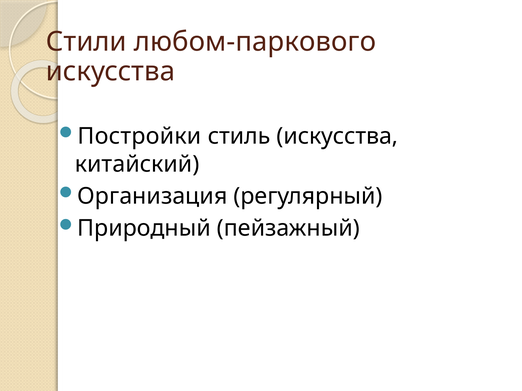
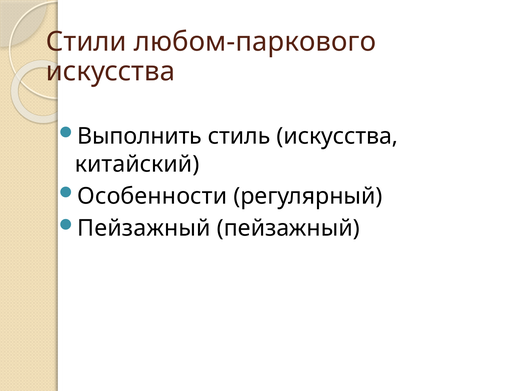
Постройки: Постройки -> Выполнить
Организация: Организация -> Особенности
Природный at (144, 229): Природный -> Пейзажный
